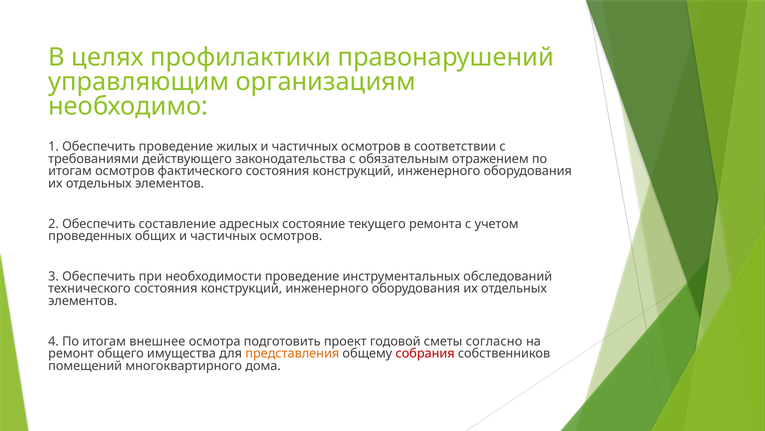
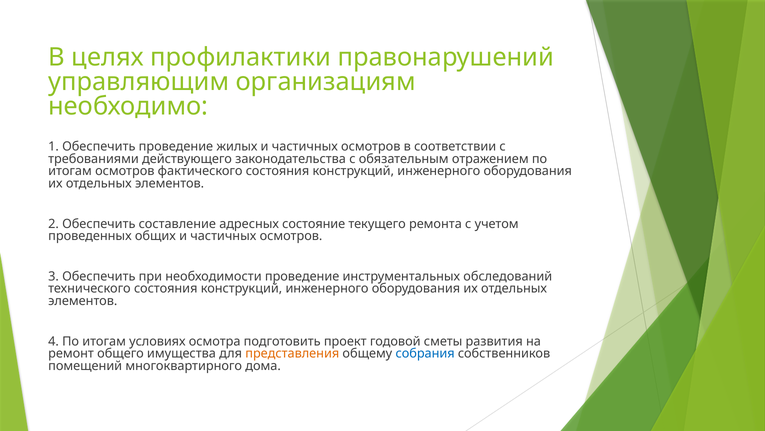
внешнее: внешнее -> условиях
согласно: согласно -> развития
собрания colour: red -> blue
